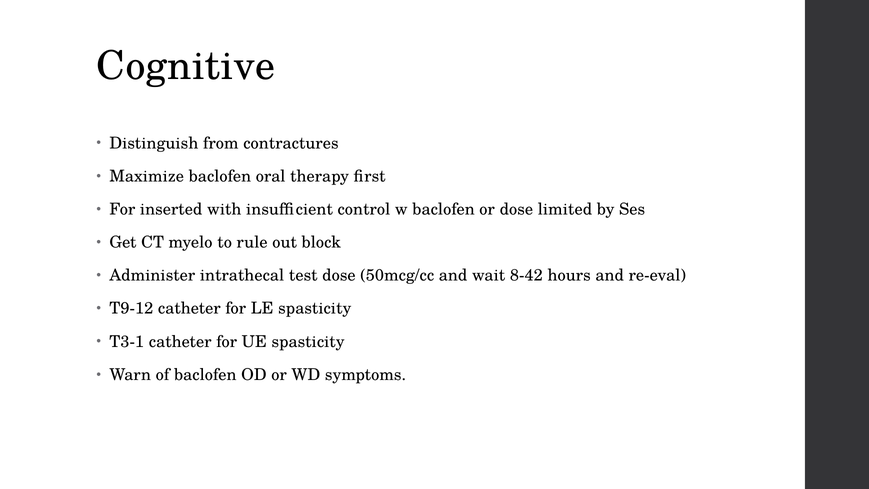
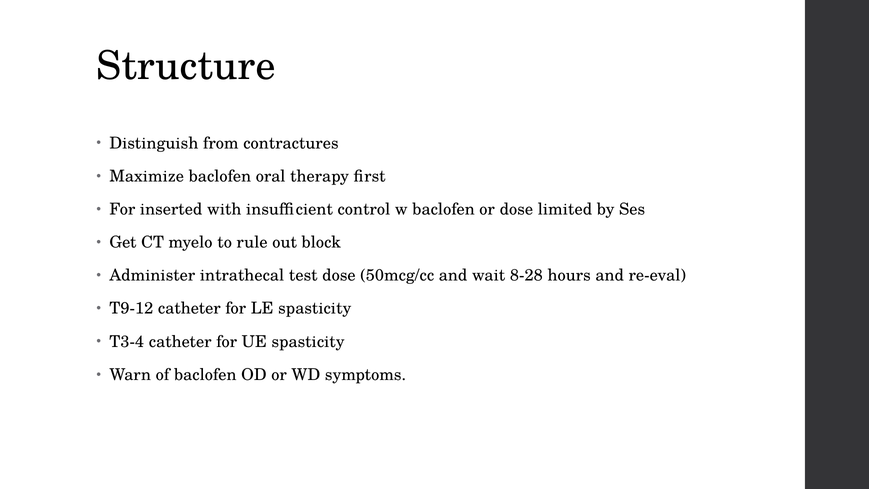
Cognitive: Cognitive -> Structure
8-42: 8-42 -> 8-28
T3-1: T3-1 -> T3-4
